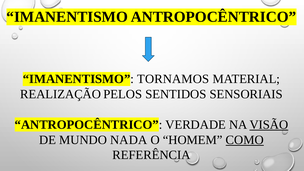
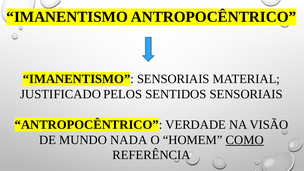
IMANENTISMO TORNAMOS: TORNAMOS -> SENSORIAIS
REALIZAÇÃO: REALIZAÇÃO -> JUSTIFICADO
VISÃO underline: present -> none
